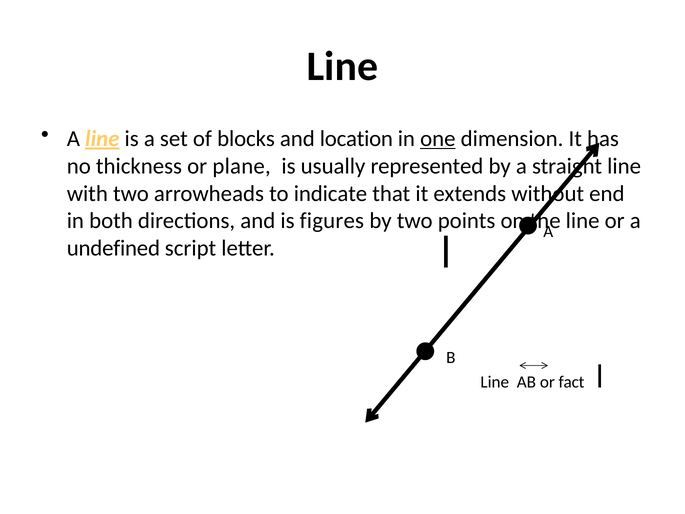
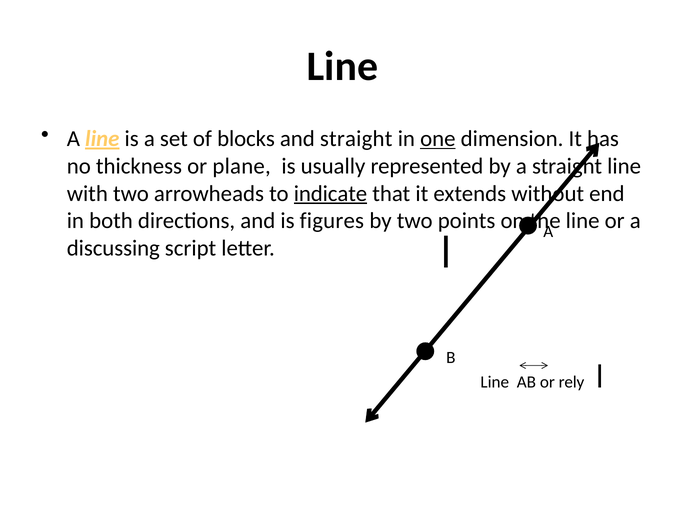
and location: location -> straight
indicate underline: none -> present
undefined: undefined -> discussing
fact: fact -> rely
